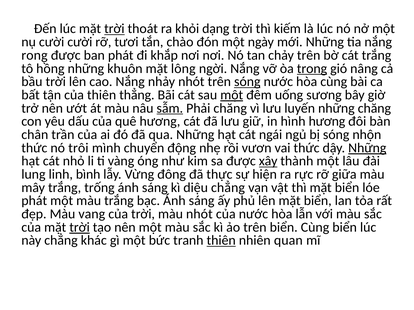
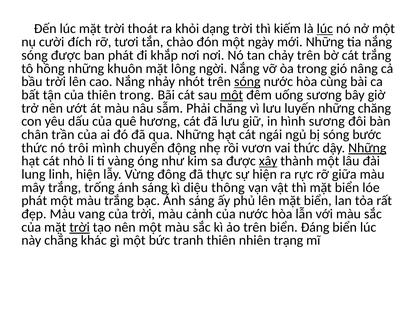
trời at (114, 29) underline: present -> none
lúc at (325, 29) underline: none -> present
cười cười: cười -> đích
rong at (34, 55): rong -> sóng
trong at (312, 69) underline: present -> none
thiên thẳng: thẳng -> trong
sẫm underline: present -> none
hình hương: hương -> sương
nhộn: nhộn -> bước
linh bình: bình -> hiện
diệu chẳng: chẳng -> thông
màu nhót: nhót -> cảnh
biển Cùng: Cùng -> Đáng
thiên at (221, 241) underline: present -> none
quan: quan -> trạng
